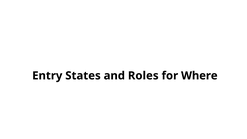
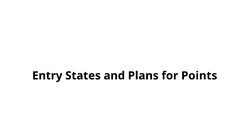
Roles: Roles -> Plans
Where: Where -> Points
